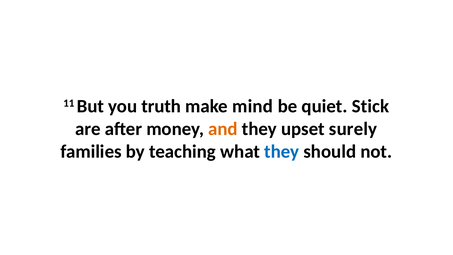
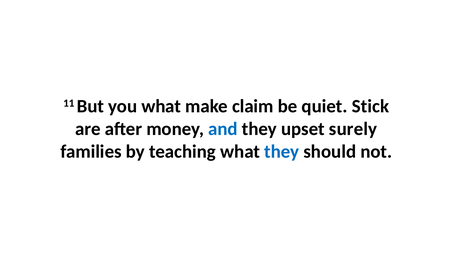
you truth: truth -> what
mind: mind -> claim
and colour: orange -> blue
